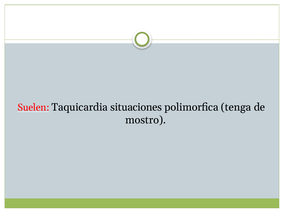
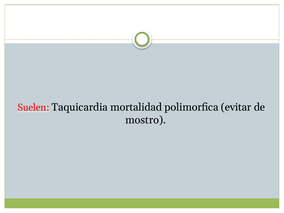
situaciones: situaciones -> mortalidad
tenga: tenga -> evitar
